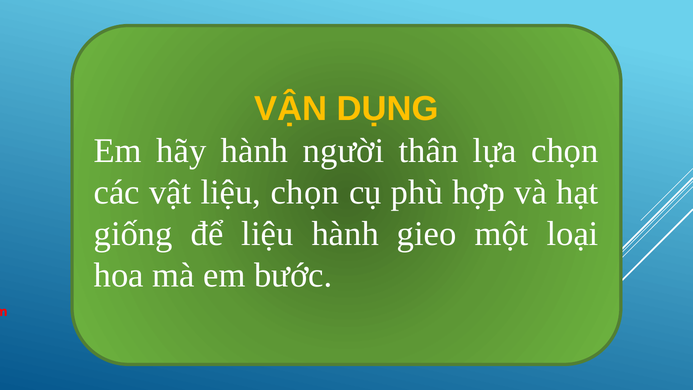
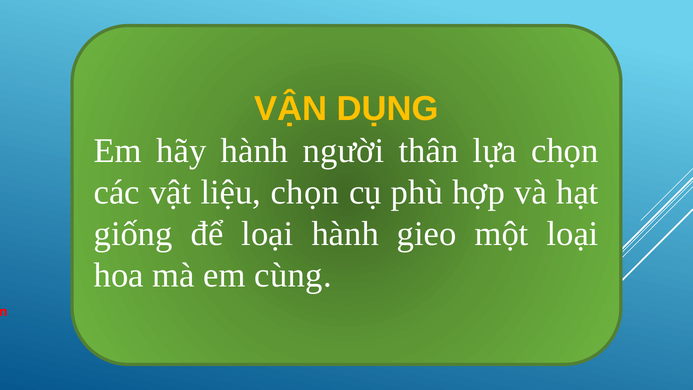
để liệu: liệu -> loại
bước: bước -> cùng
